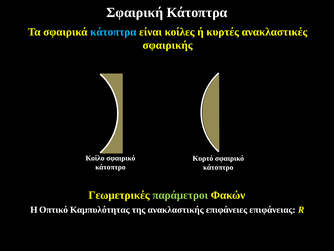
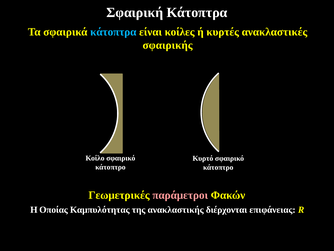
παράμετροι colour: light green -> pink
Οπτικό: Οπτικό -> Οποίας
επιφάνειες: επιφάνειες -> διέρχονται
